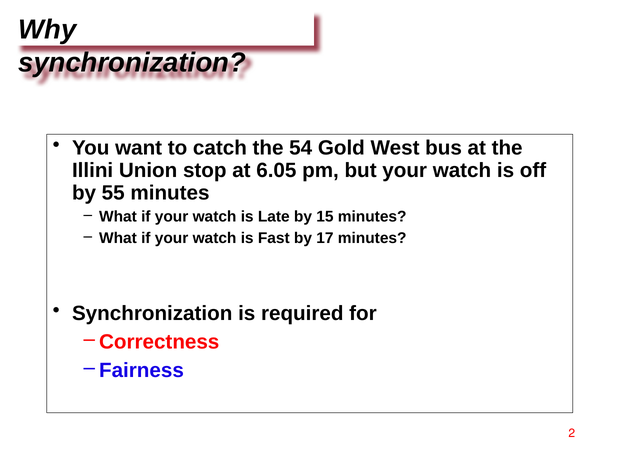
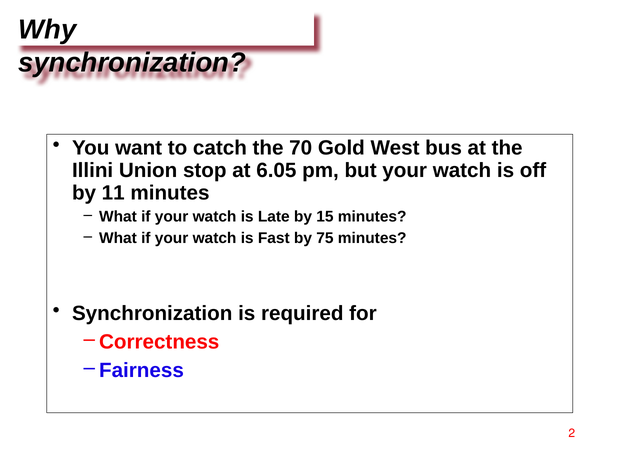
54: 54 -> 70
55: 55 -> 11
17: 17 -> 75
